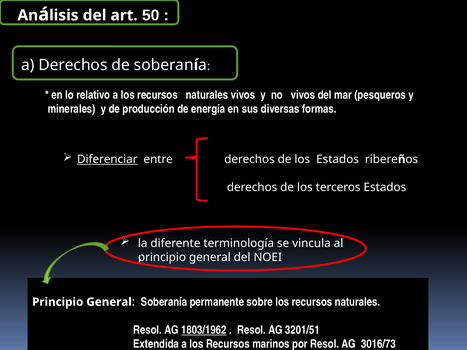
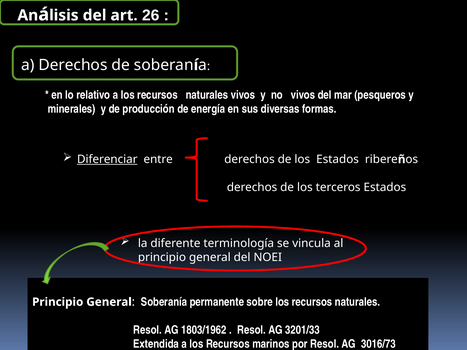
50: 50 -> 26
1803/1962 underline: present -> none
3201/51: 3201/51 -> 3201/33
